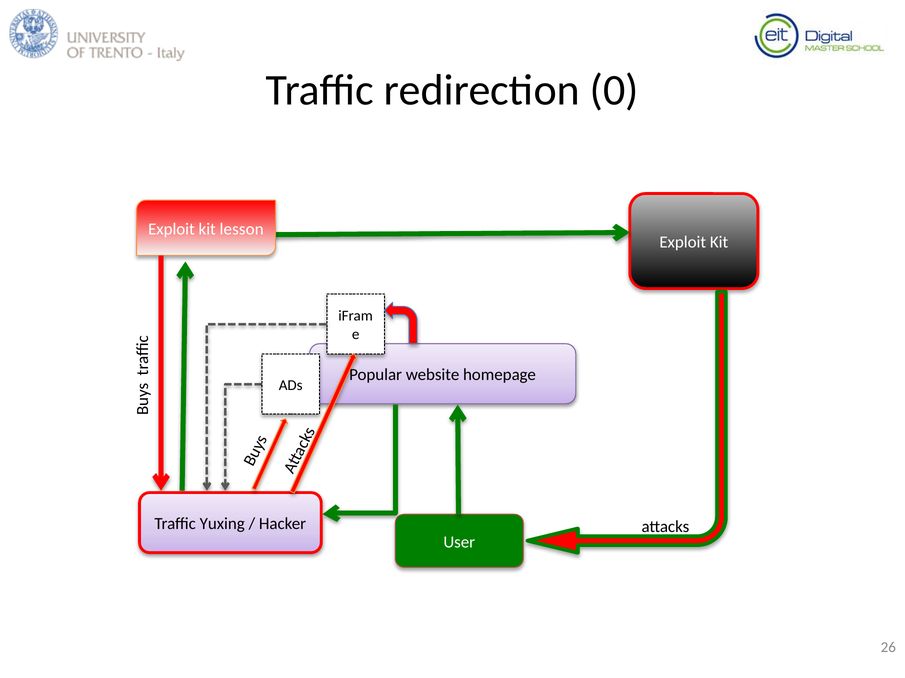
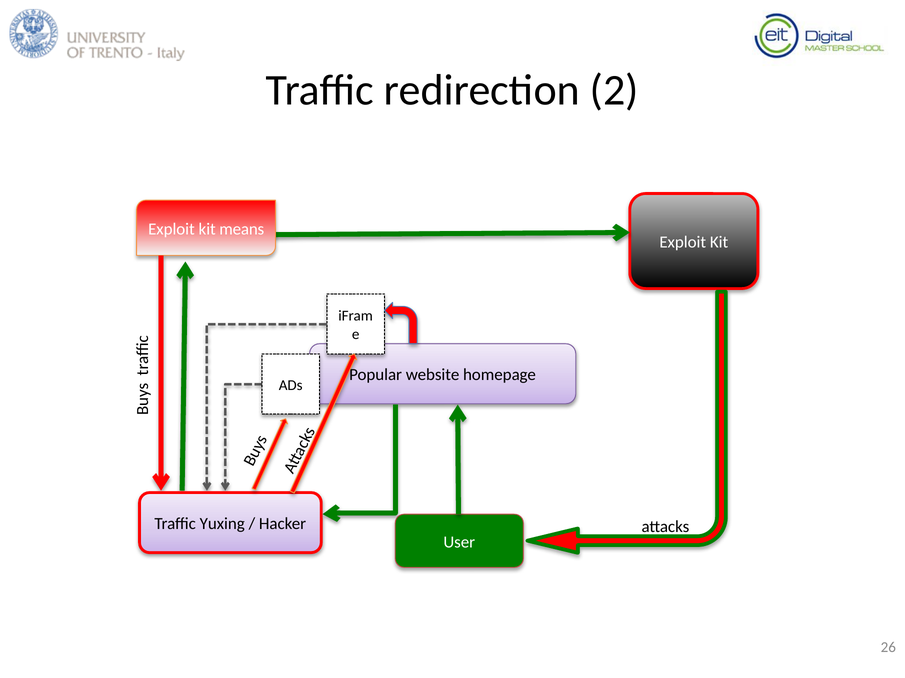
0: 0 -> 2
lesson: lesson -> means
